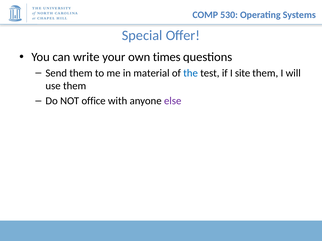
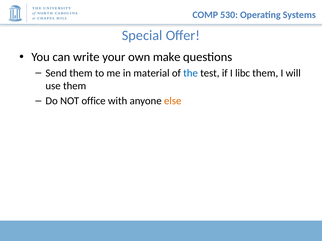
times: times -> make
site: site -> libc
else colour: purple -> orange
